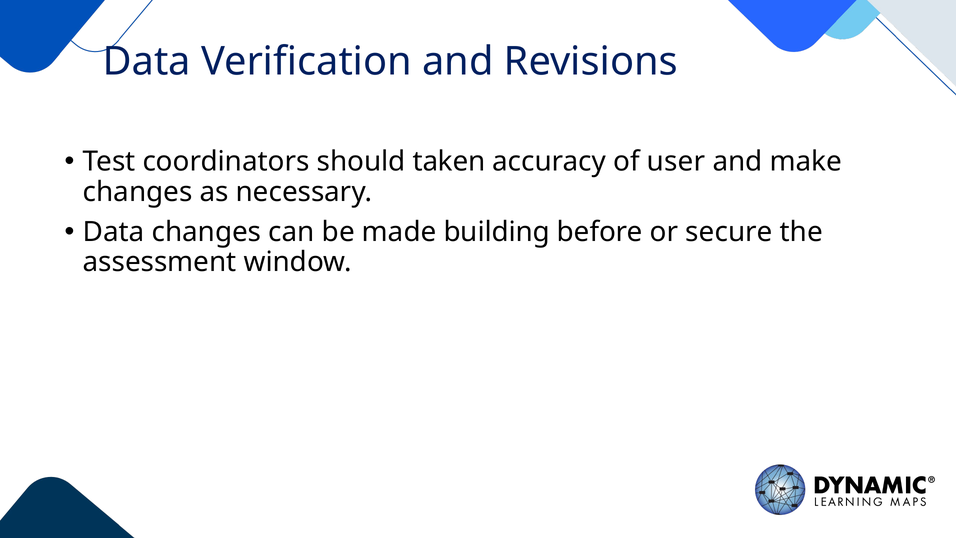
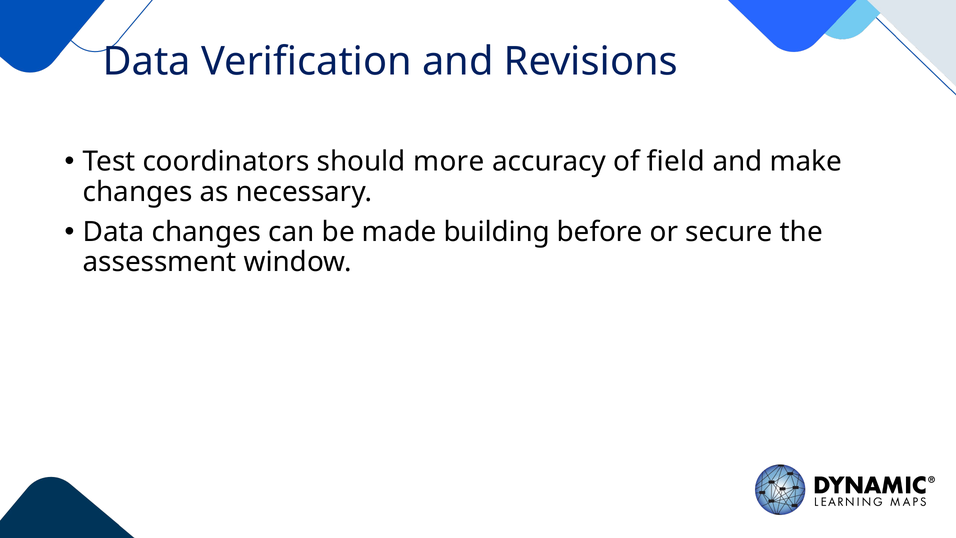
taken: taken -> more
user: user -> field
